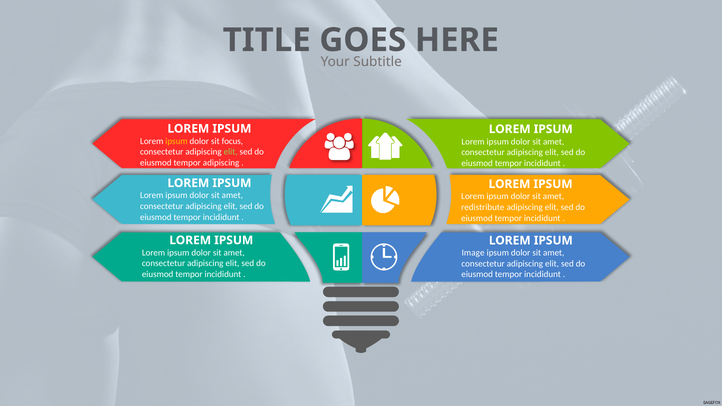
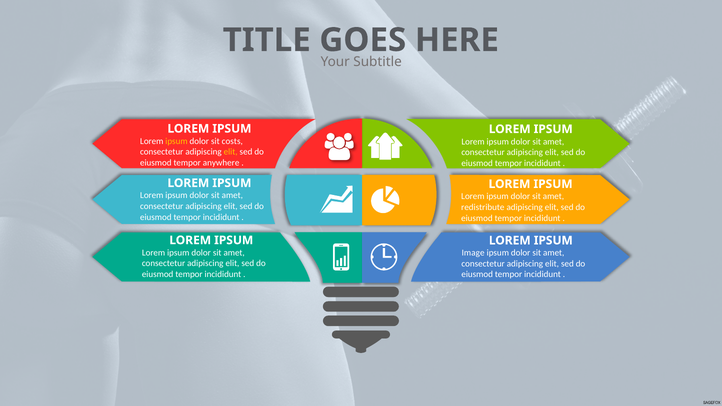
focus: focus -> costs
elit at (231, 152) colour: light green -> yellow
tempor adipiscing: adipiscing -> anywhere
